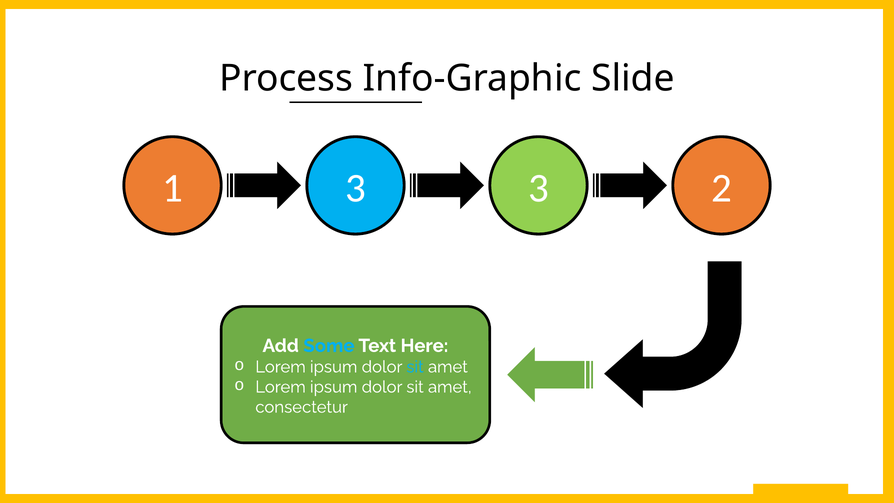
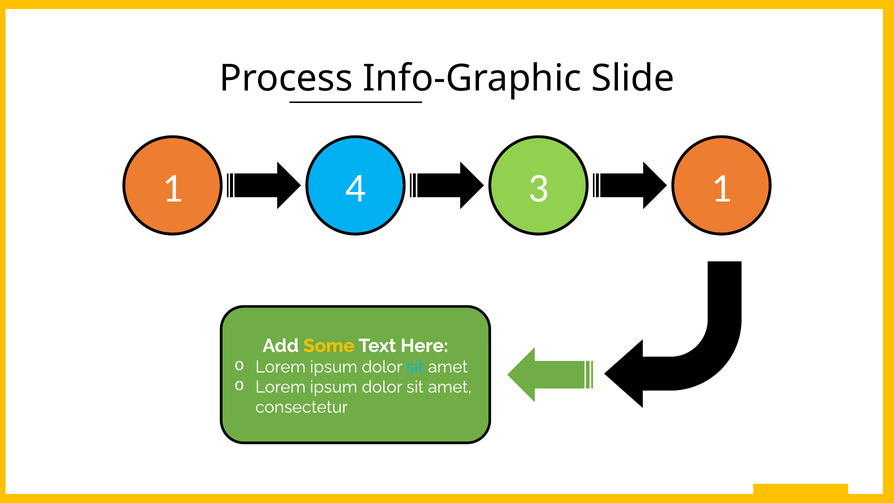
1 3: 3 -> 4
3 2: 2 -> 1
Some colour: light blue -> yellow
